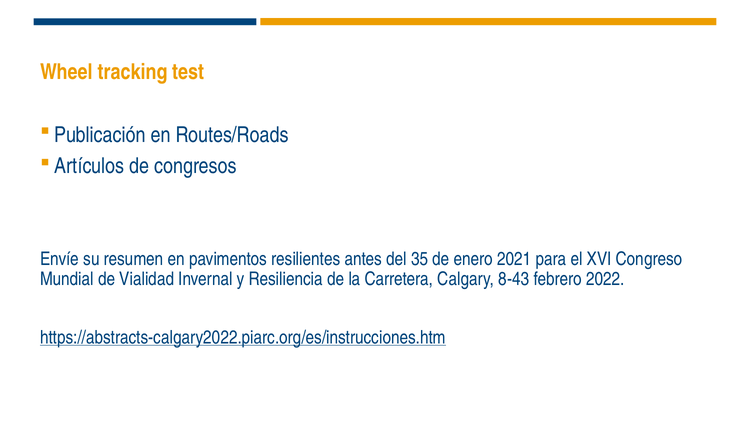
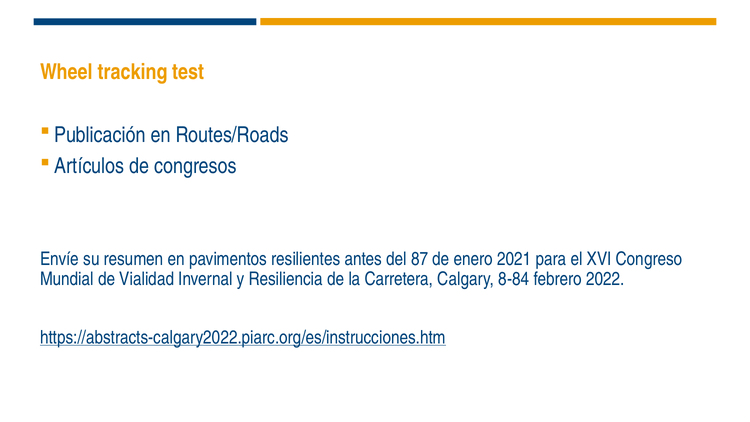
35: 35 -> 87
8-43: 8-43 -> 8-84
